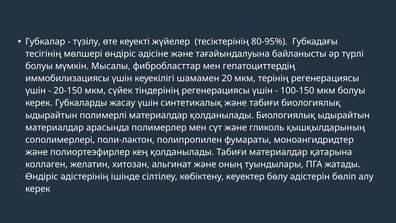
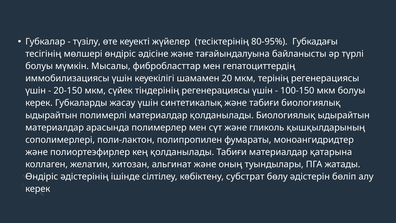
кеуектер: кеуектер -> субстрат
